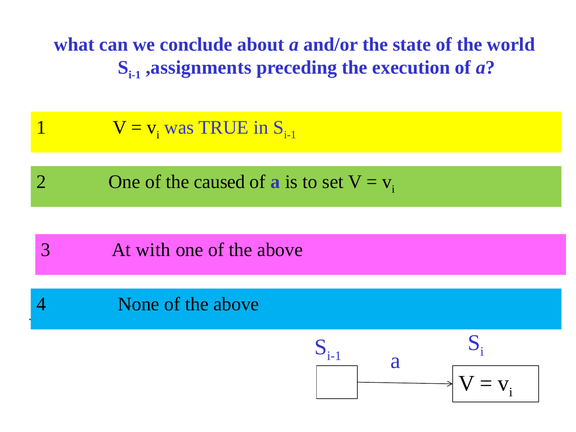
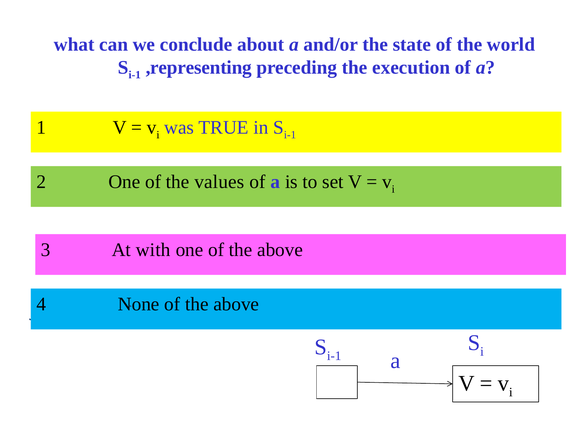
,assignments: ,assignments -> ,representing
caused: caused -> values
